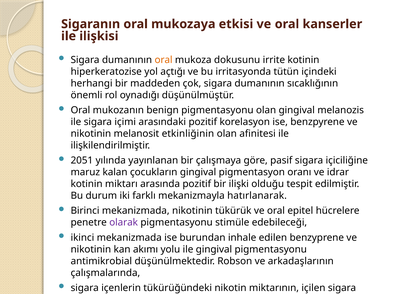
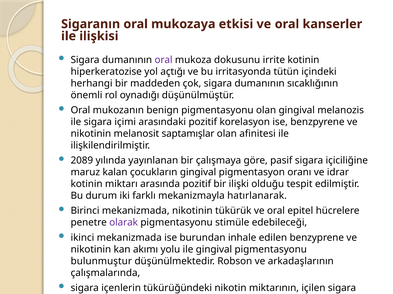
oral at (164, 60) colour: orange -> purple
etkinliğinin: etkinliğinin -> saptamışlar
2051: 2051 -> 2089
antimikrobial: antimikrobial -> bulunmuştur
